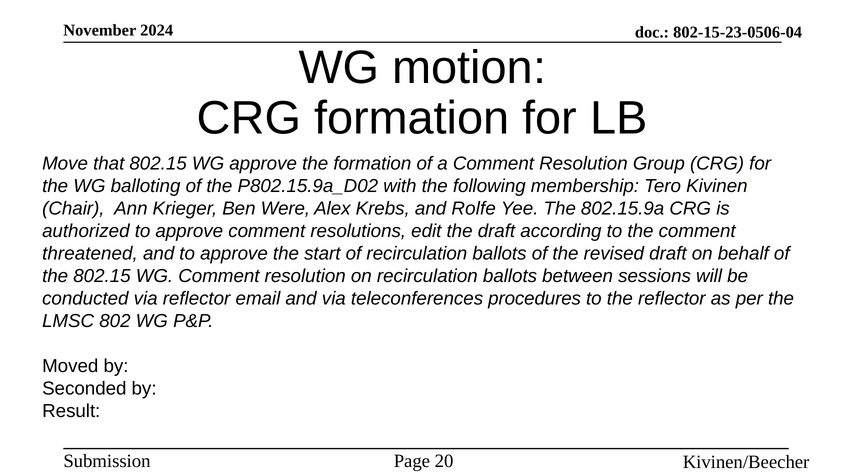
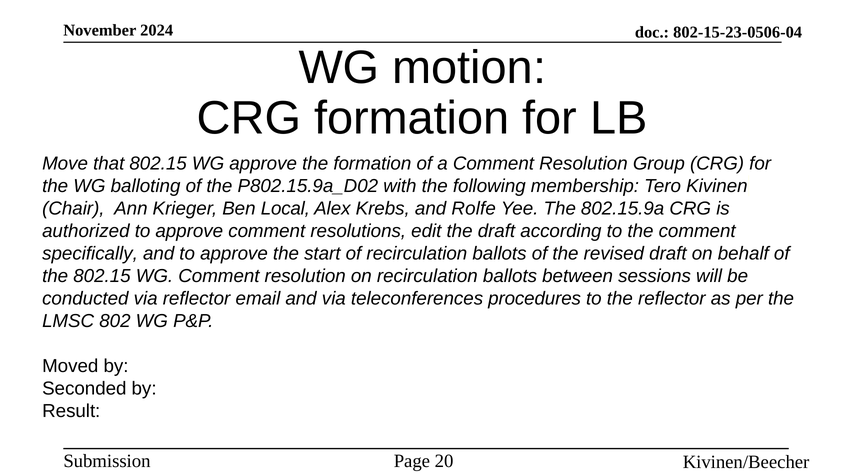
Were: Were -> Local
threatened: threatened -> specifically
